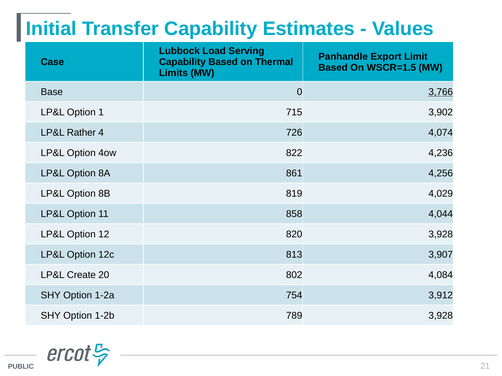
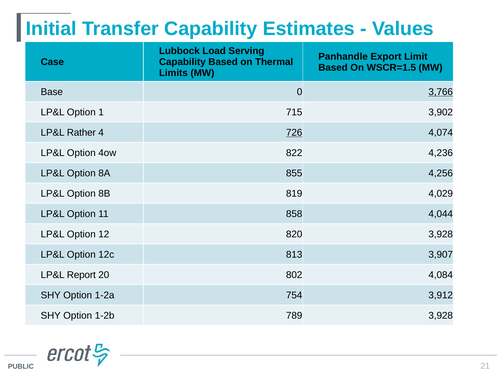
726 underline: none -> present
861: 861 -> 855
Create: Create -> Report
